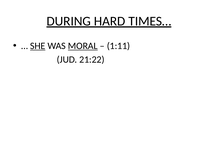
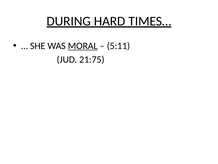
SHE underline: present -> none
1:11: 1:11 -> 5:11
21:22: 21:22 -> 21:75
